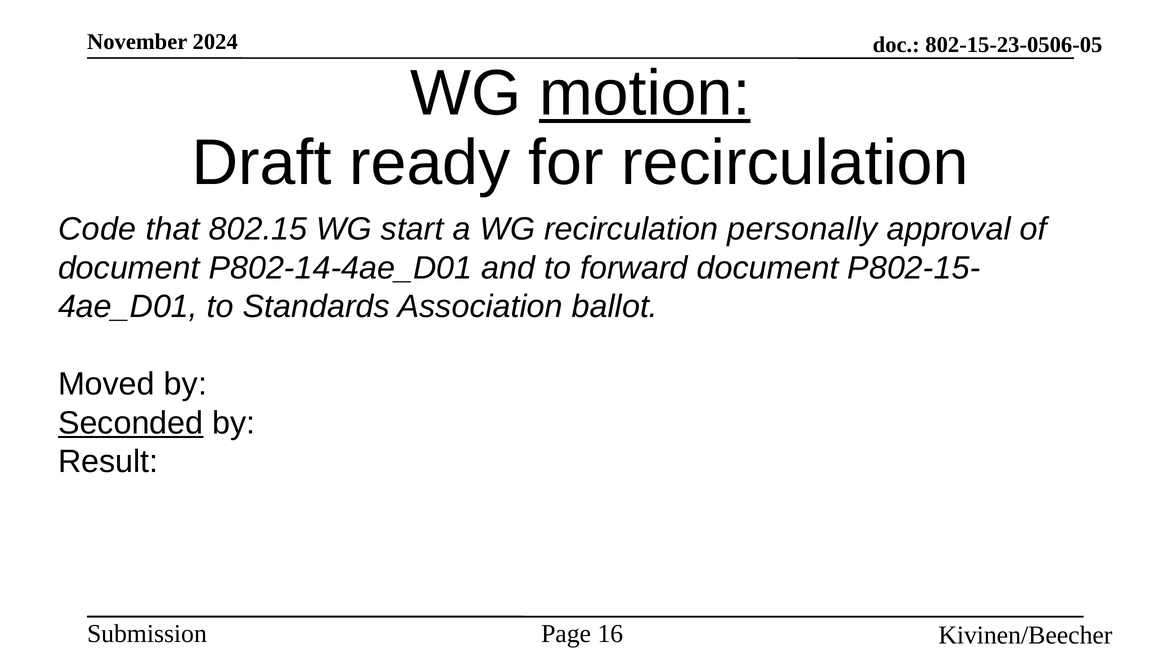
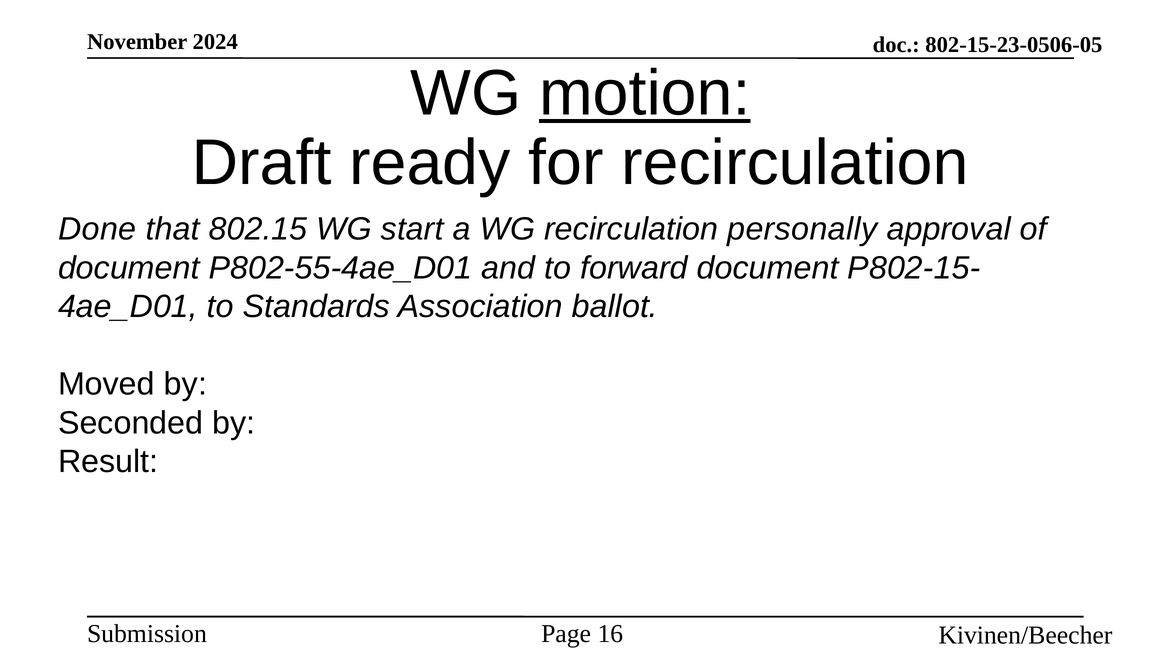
Code: Code -> Done
P802-14-4ae_D01: P802-14-4ae_D01 -> P802-55-4ae_D01
Seconded underline: present -> none
